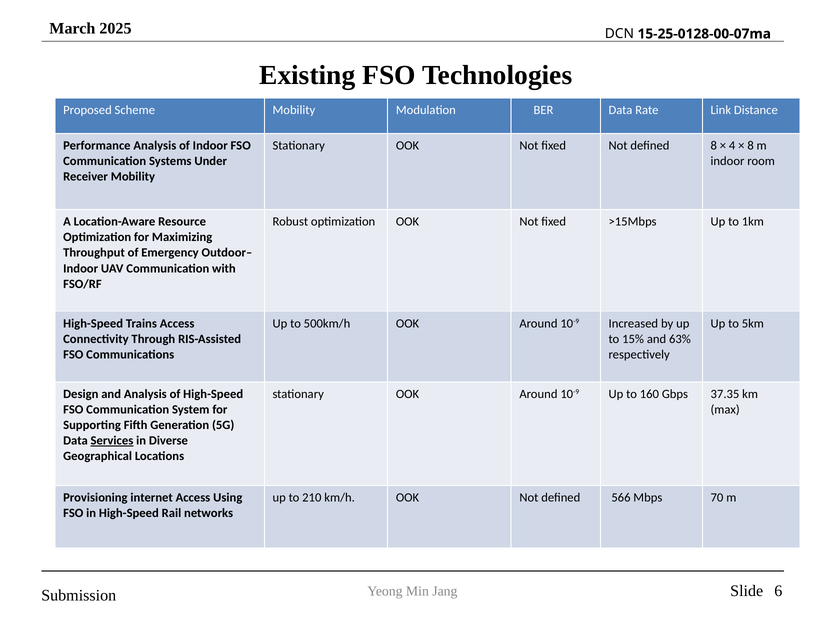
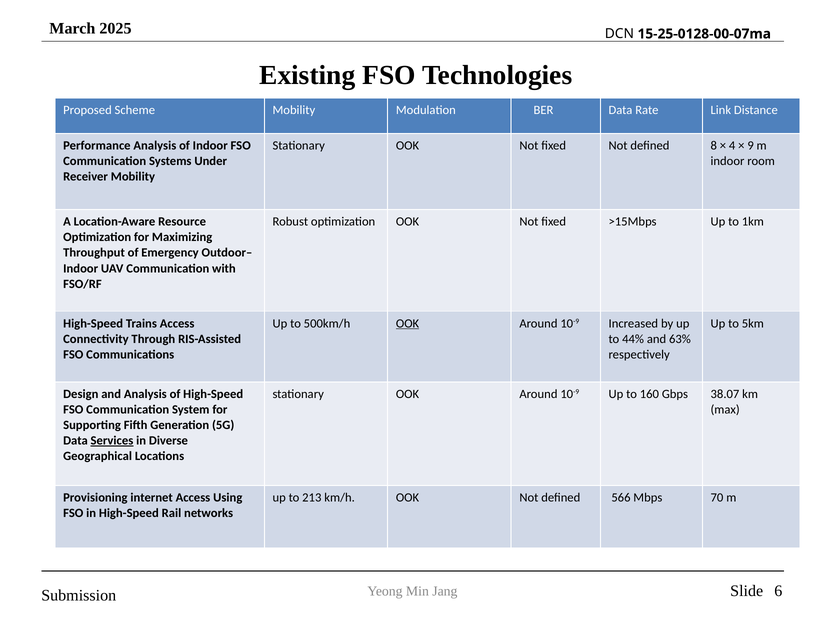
8 at (751, 145): 8 -> 9
OOK at (408, 323) underline: none -> present
15%: 15% -> 44%
37.35: 37.35 -> 38.07
210: 210 -> 213
